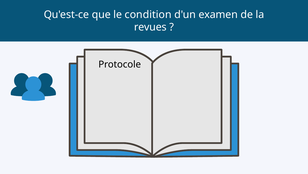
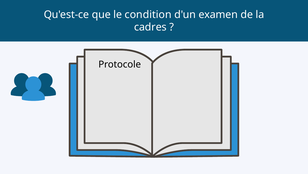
revues: revues -> cadres
